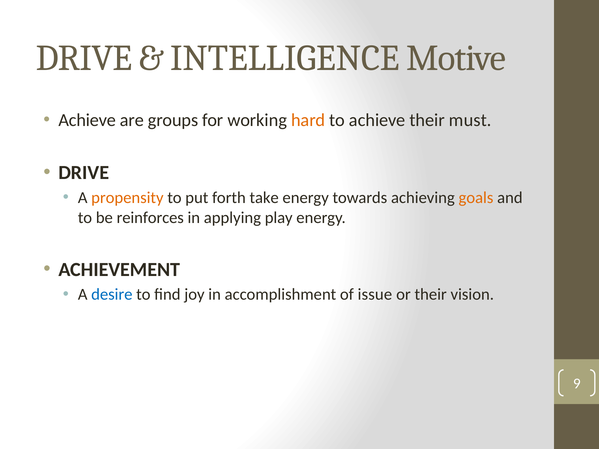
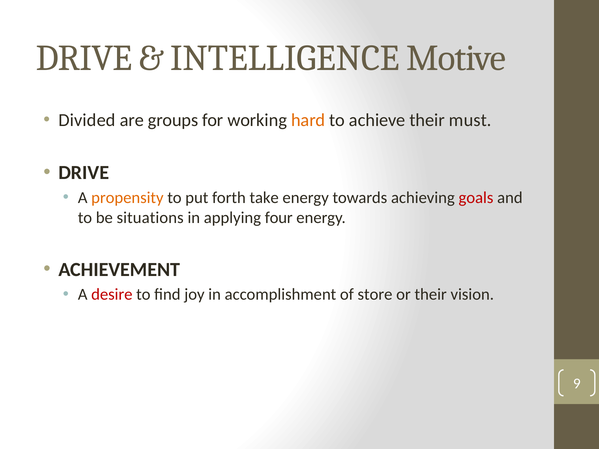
Achieve at (87, 120): Achieve -> Divided
goals colour: orange -> red
reinforces: reinforces -> situations
play: play -> four
desire colour: blue -> red
issue: issue -> store
